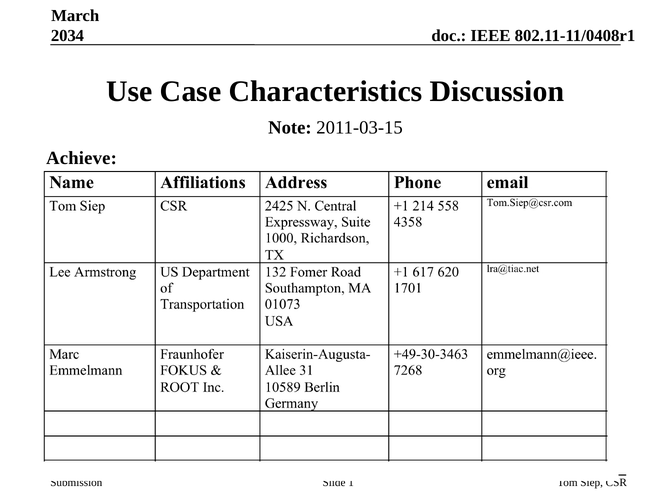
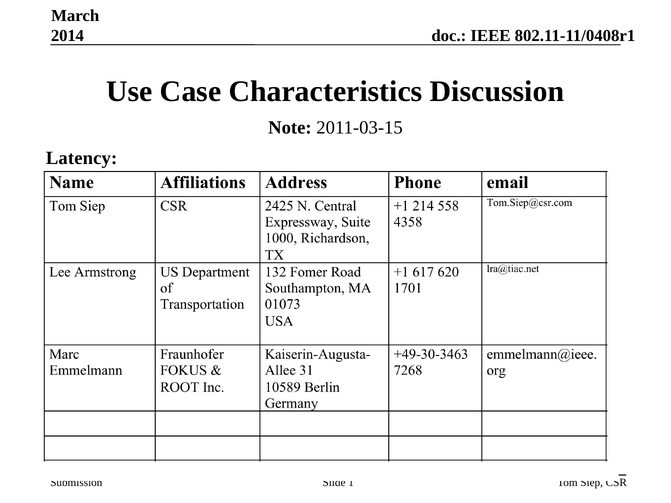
2034: 2034 -> 2014
Achieve: Achieve -> Latency
